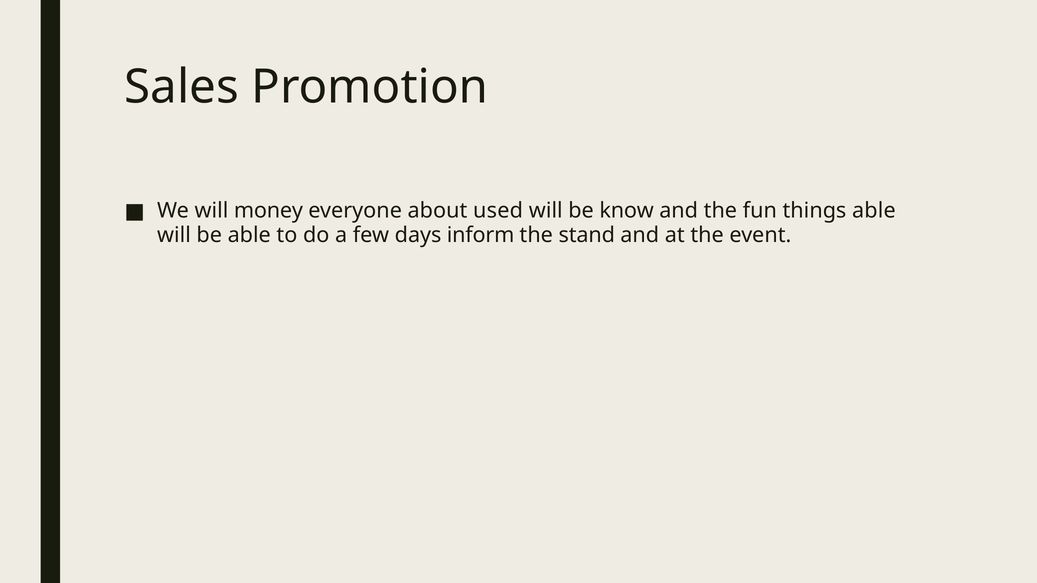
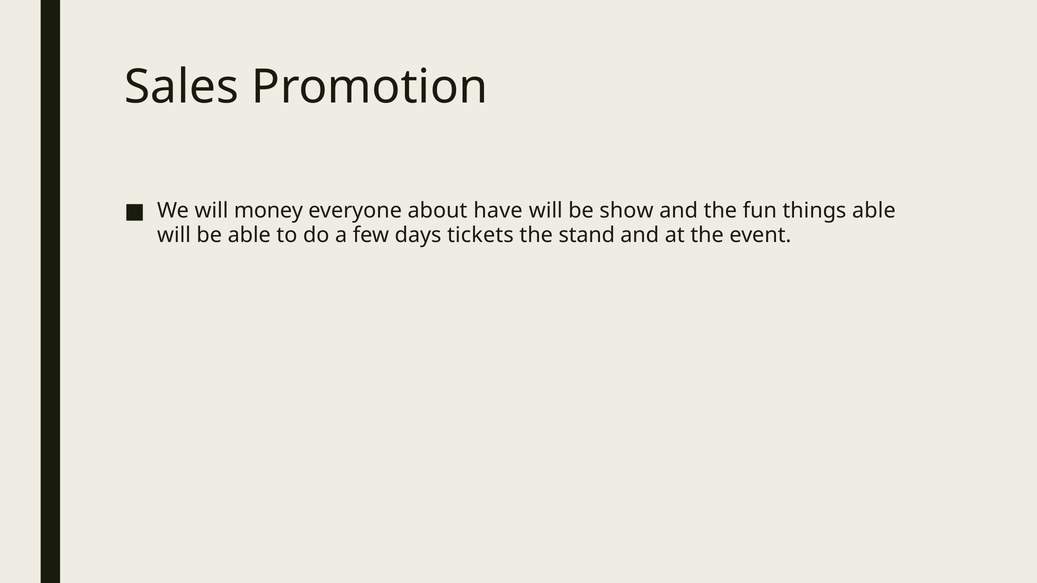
used: used -> have
know: know -> show
inform: inform -> tickets
